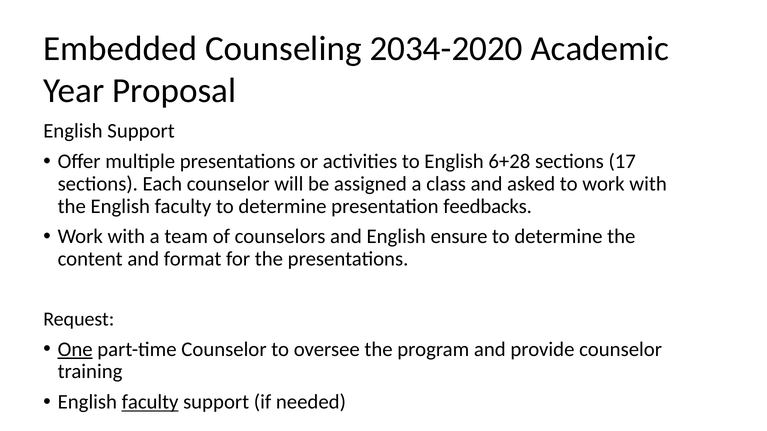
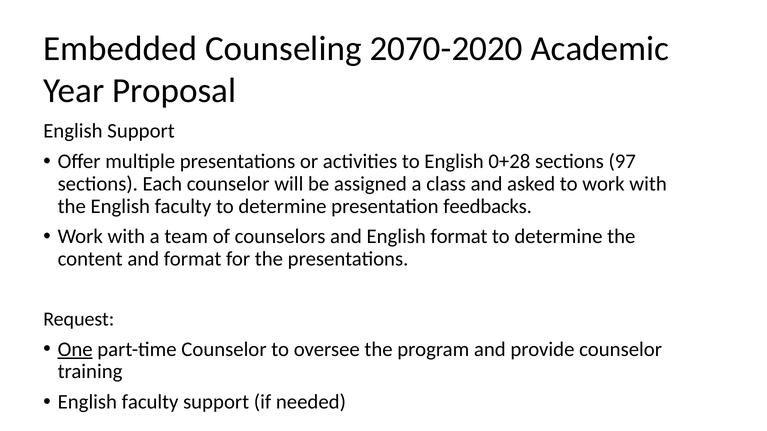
2034-2020: 2034-2020 -> 2070-2020
6+28: 6+28 -> 0+28
17: 17 -> 97
English ensure: ensure -> format
faculty at (150, 402) underline: present -> none
